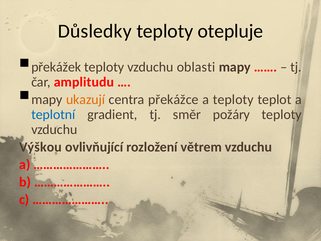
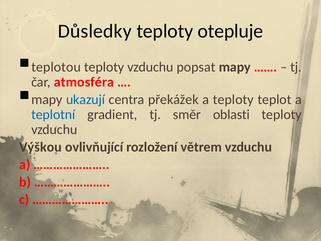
překážek: překážek -> teplotou
oblasti: oblasti -> popsat
amplitudu: amplitudu -> atmosféra
ukazují colour: orange -> blue
překážce: překážce -> překážek
požáry: požáry -> oblasti
